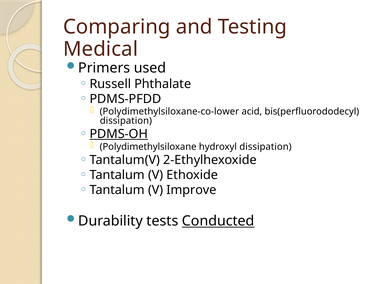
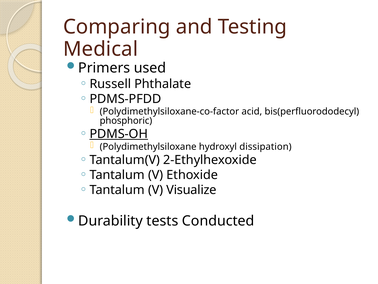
Polydimethylsiloxane-co-lower: Polydimethylsiloxane-co-lower -> Polydimethylsiloxane-co-factor
dissipation at (126, 120): dissipation -> phosphoric
Improve: Improve -> Visualize
Conducted underline: present -> none
